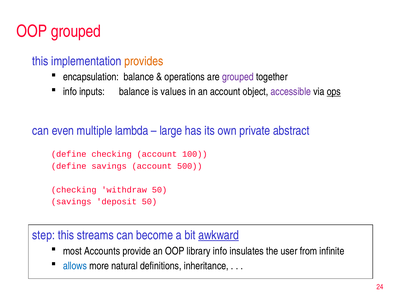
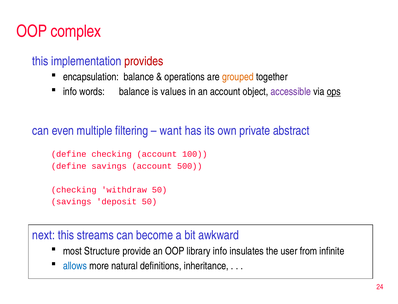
OOP grouped: grouped -> complex
provides colour: orange -> red
grouped at (238, 77) colour: purple -> orange
inputs: inputs -> words
lambda: lambda -> filtering
large: large -> want
step: step -> next
awkward underline: present -> none
Accounts: Accounts -> Structure
